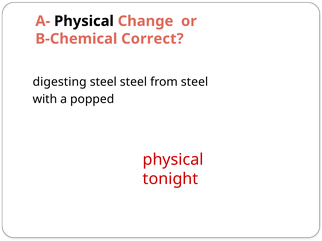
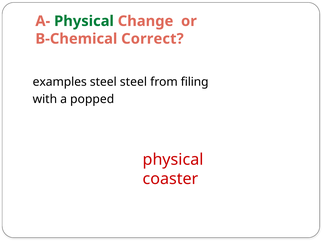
Physical at (84, 21) colour: black -> green
digesting: digesting -> examples
from steel: steel -> filing
tonight: tonight -> coaster
